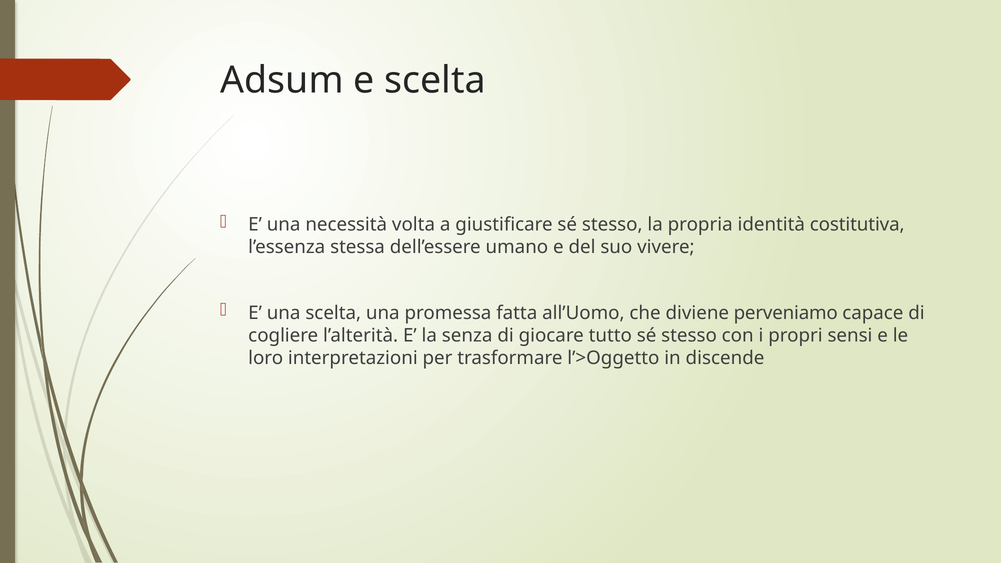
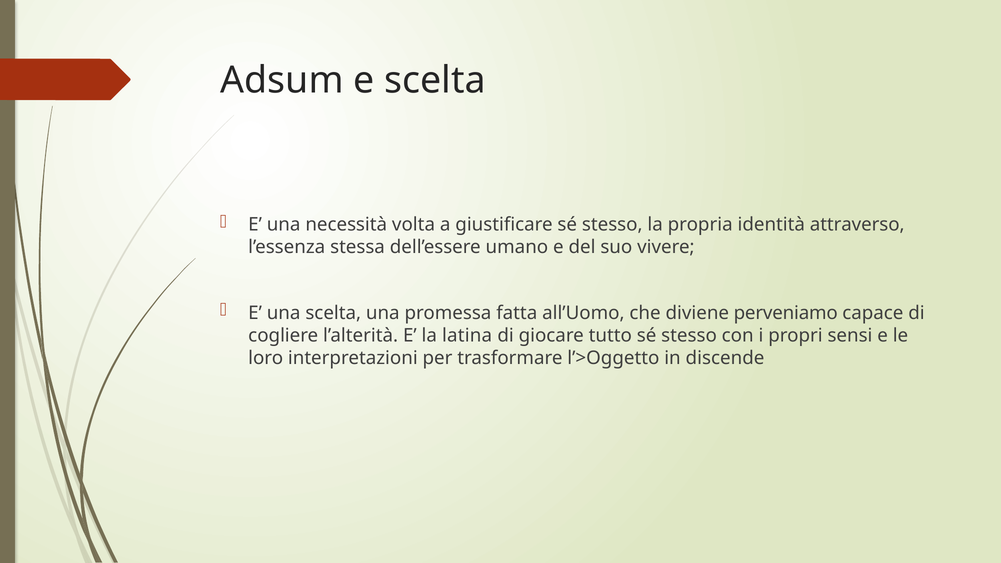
costitutiva: costitutiva -> attraverso
senza: senza -> latina
